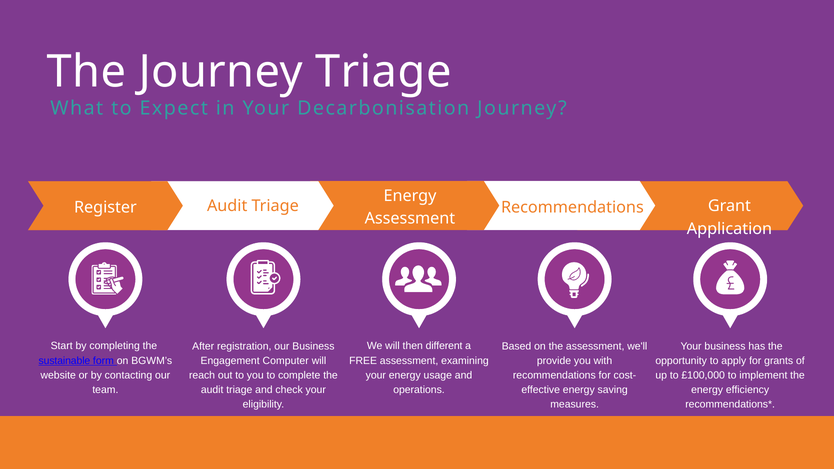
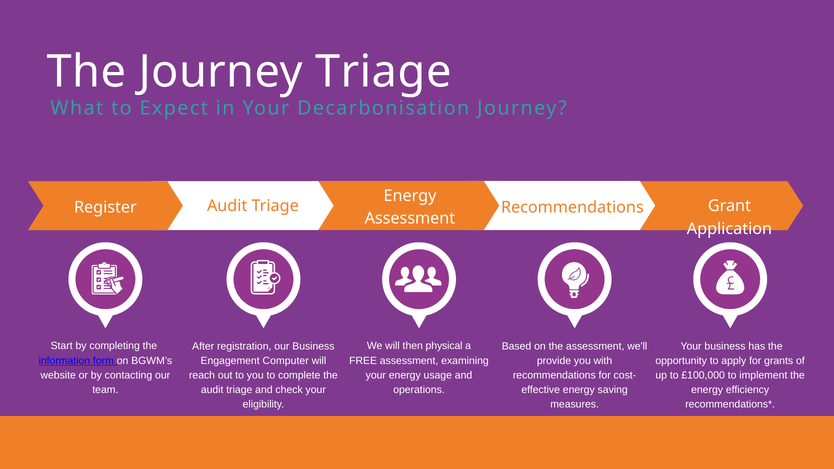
different: different -> physical
sustainable: sustainable -> information
